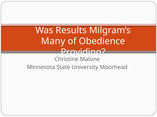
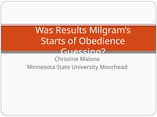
Many: Many -> Starts
Providing: Providing -> Guessing
